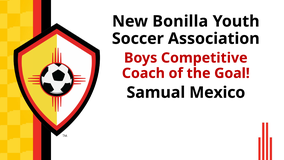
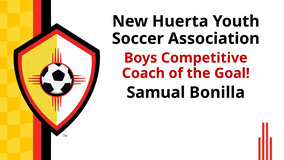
Bonilla: Bonilla -> Huerta
Mexico: Mexico -> Bonilla
